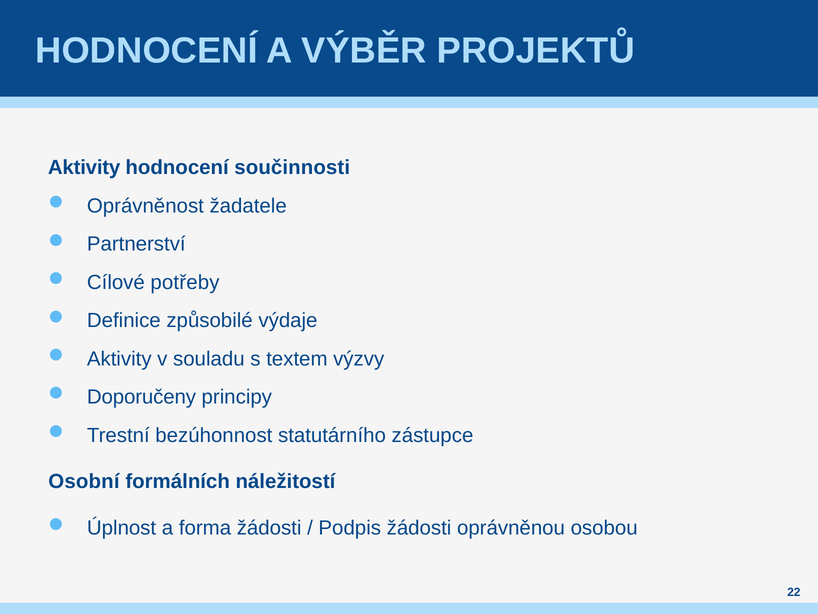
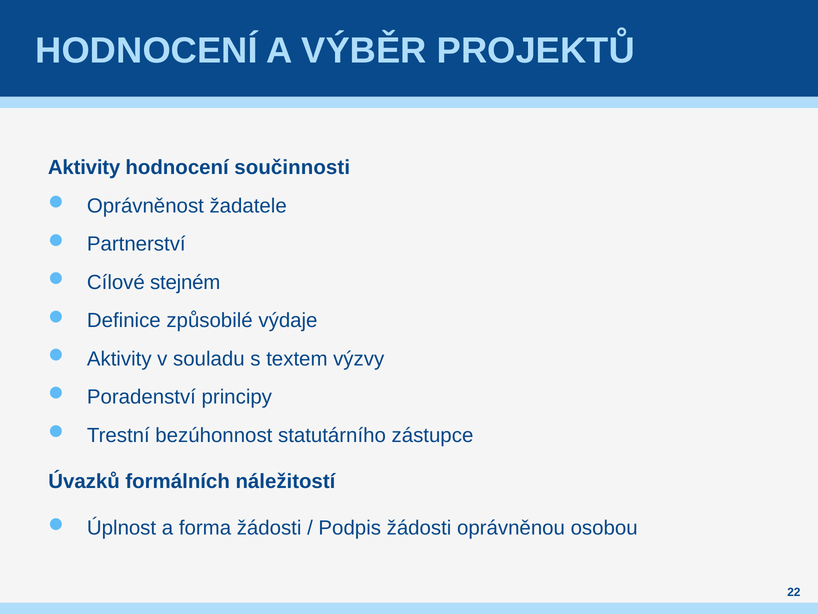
potřeby: potřeby -> stejném
Doporučeny: Doporučeny -> Poradenství
Osobní: Osobní -> Úvazků
